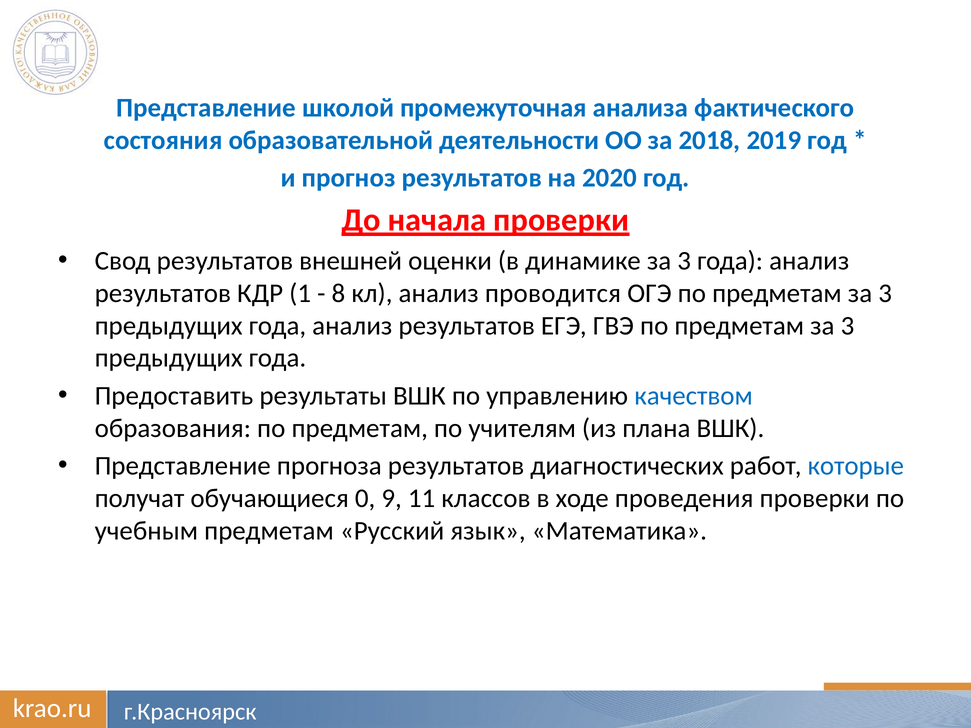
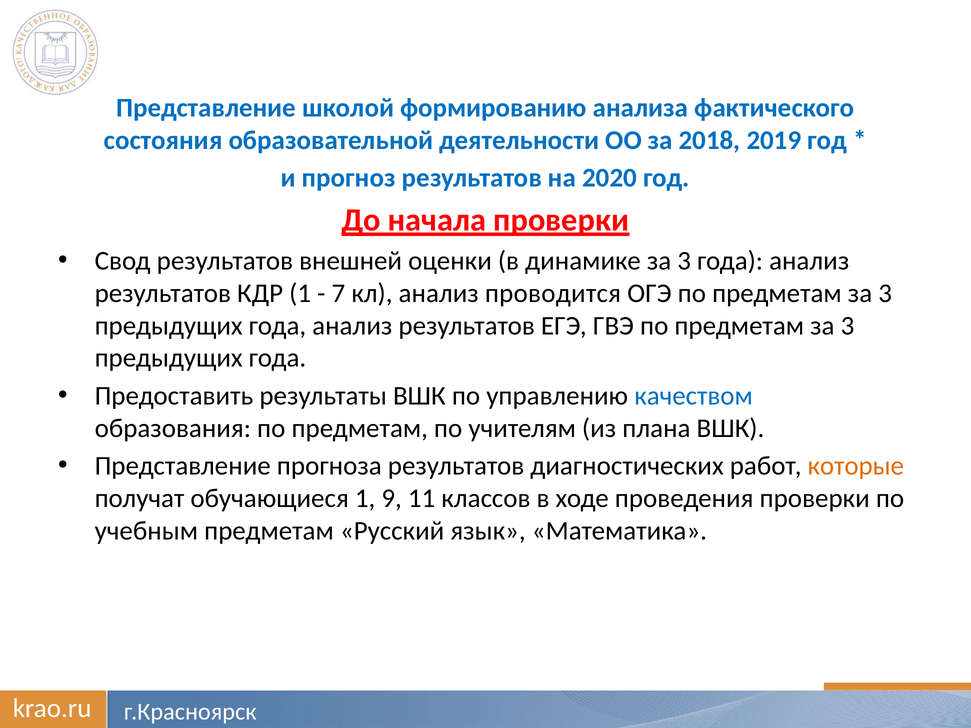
промежуточная: промежуточная -> формированию
8: 8 -> 7
которые colour: blue -> orange
обучающиеся 0: 0 -> 1
